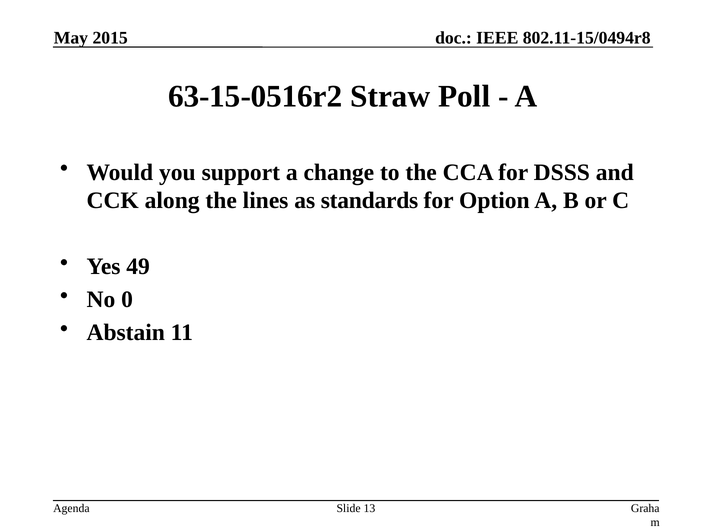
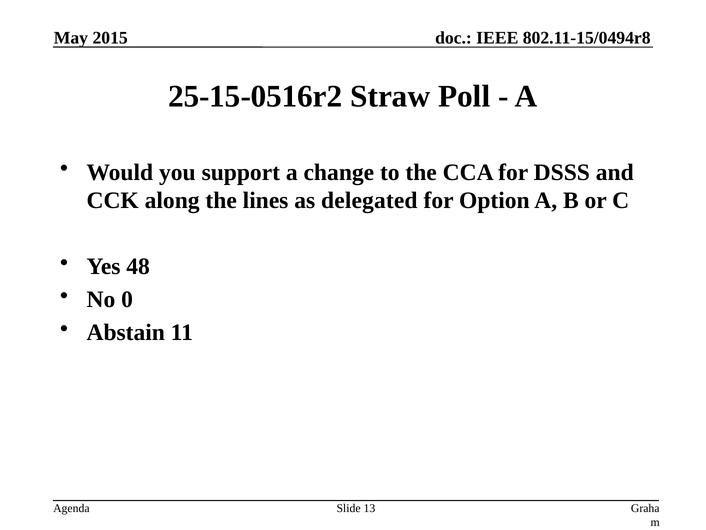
63-15-0516r2: 63-15-0516r2 -> 25-15-0516r2
standards: standards -> delegated
49: 49 -> 48
